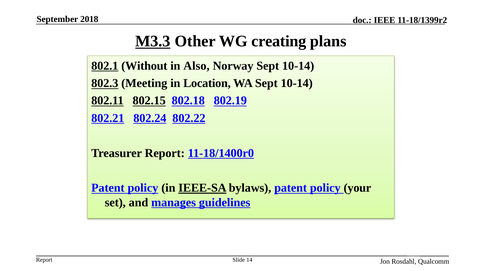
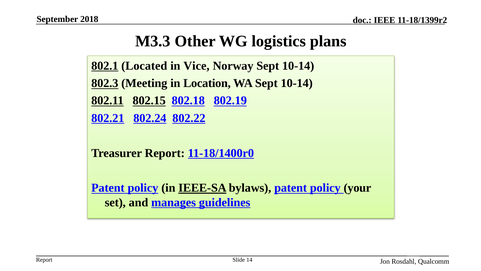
M3.3 underline: present -> none
creating: creating -> logistics
Without: Without -> Located
Also: Also -> Vice
